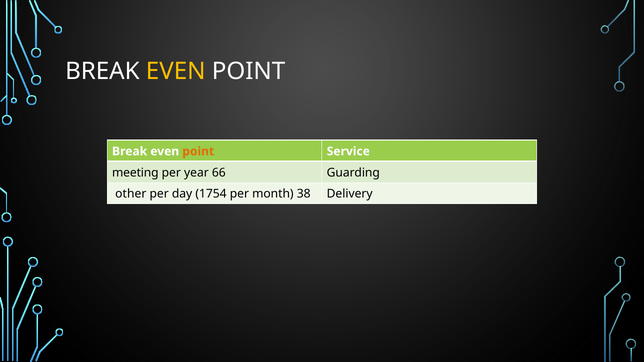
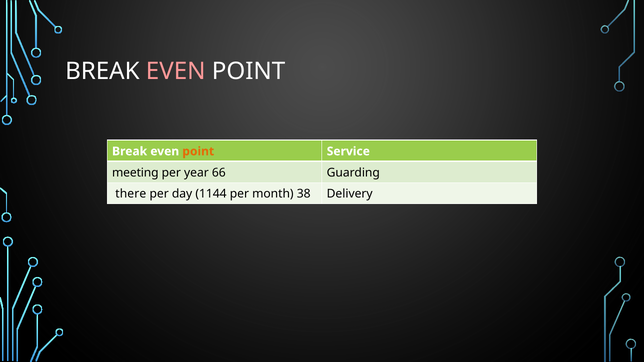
EVEN at (176, 72) colour: yellow -> pink
other: other -> there
1754: 1754 -> 1144
